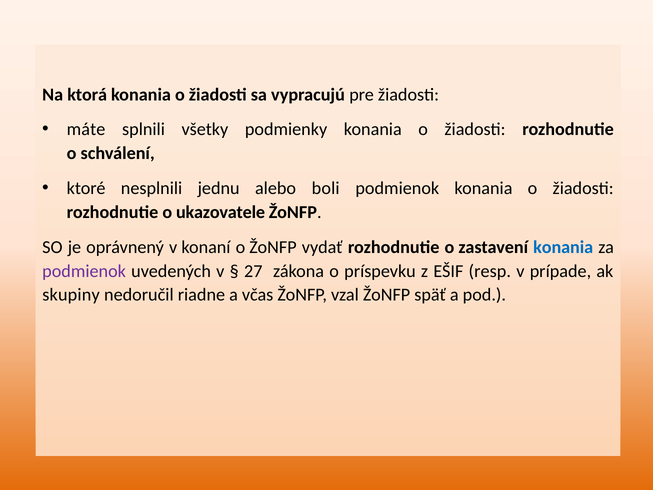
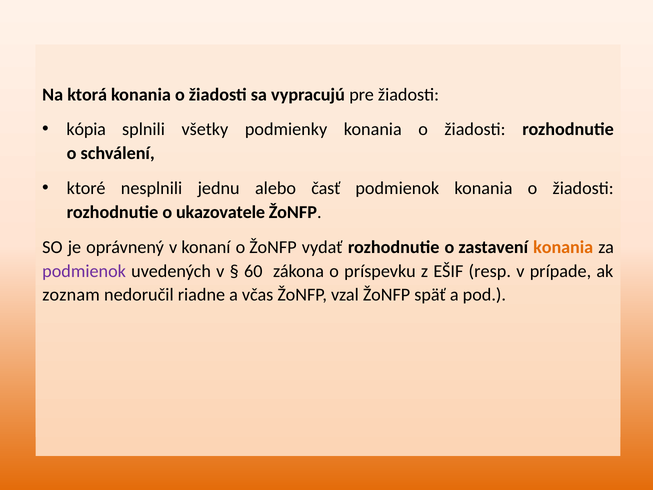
máte: máte -> kópia
boli: boli -> časť
konania at (563, 247) colour: blue -> orange
27: 27 -> 60
skupiny: skupiny -> zoznam
